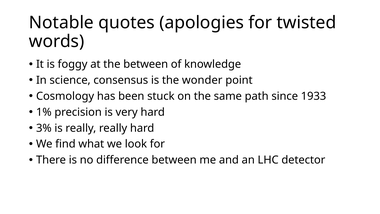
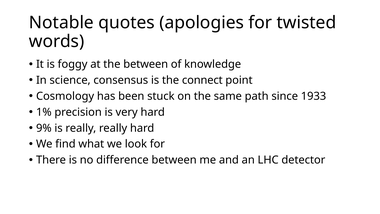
wonder: wonder -> connect
3%: 3% -> 9%
